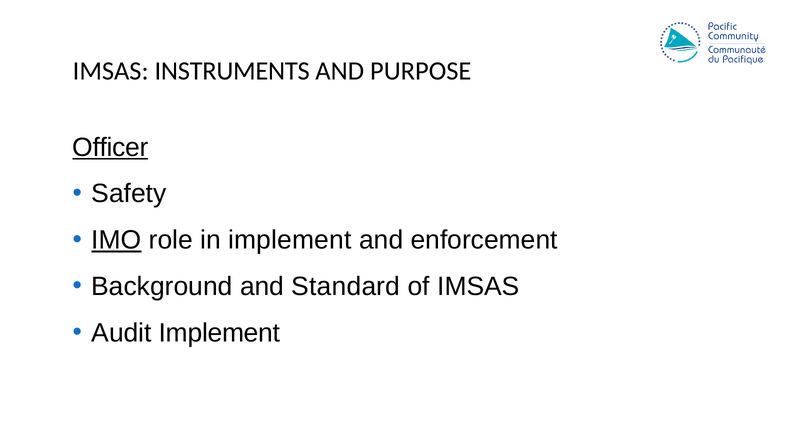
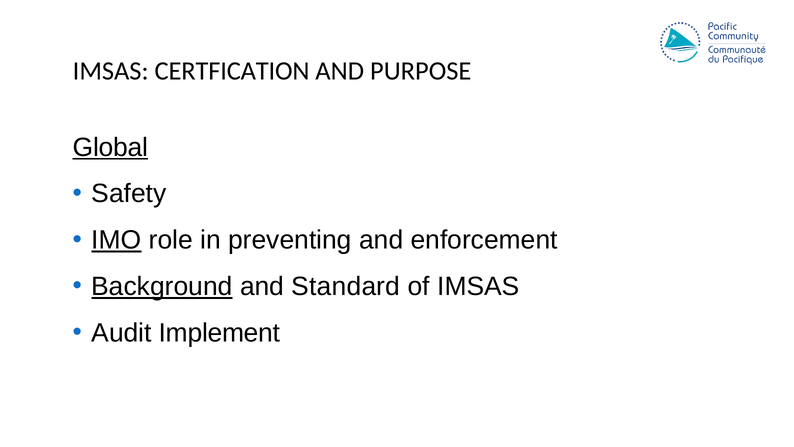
INSTRUMENTS: INSTRUMENTS -> CERTFICATION
Officer: Officer -> Global
in implement: implement -> preventing
Background underline: none -> present
